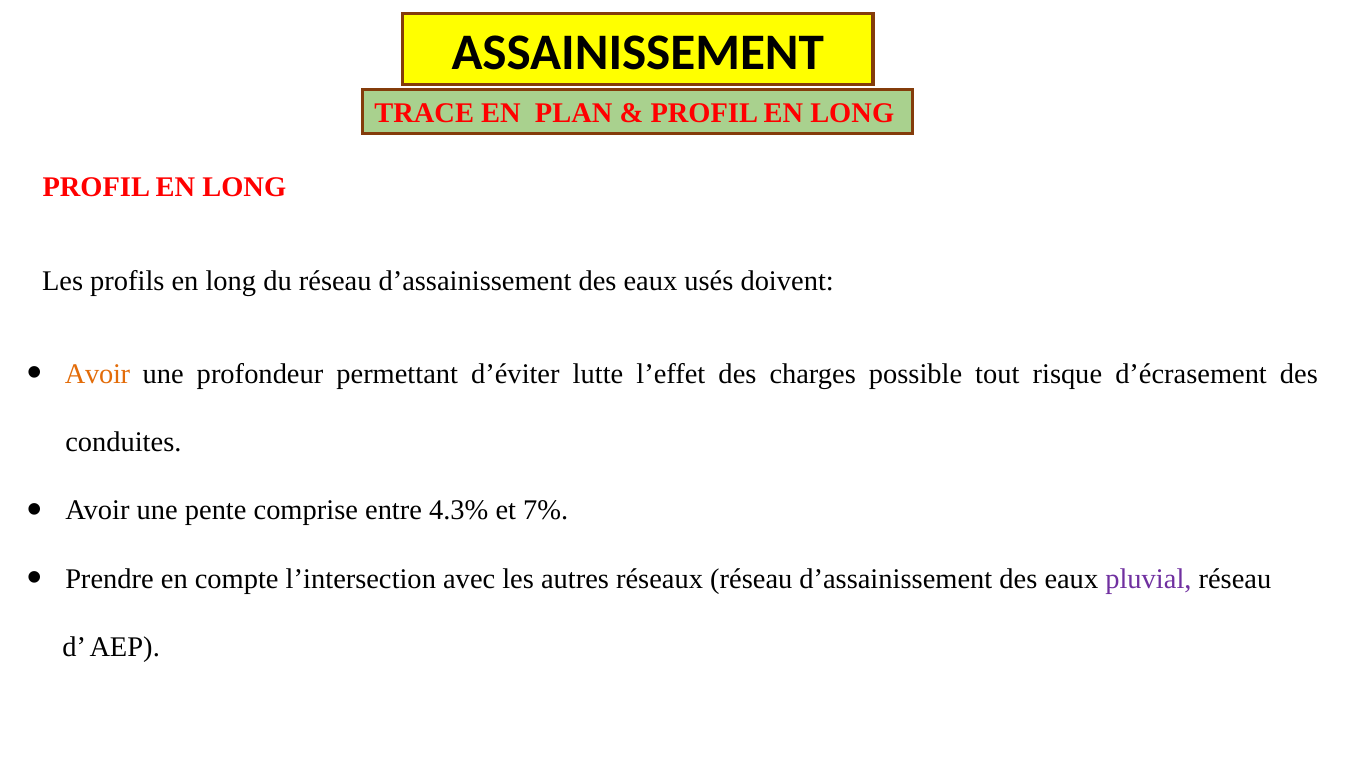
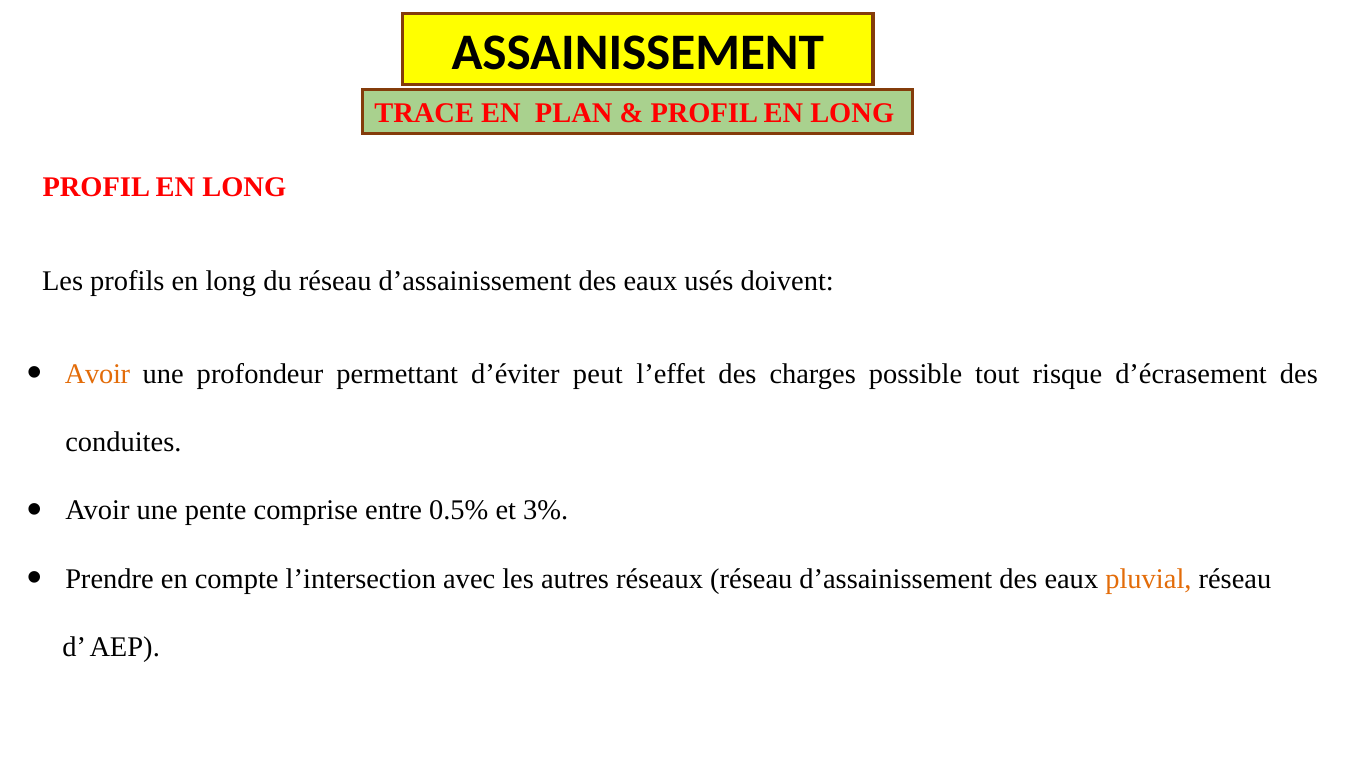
lutte: lutte -> peut
4.3%: 4.3% -> 0.5%
7%: 7% -> 3%
pluvial colour: purple -> orange
